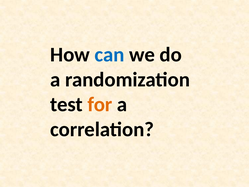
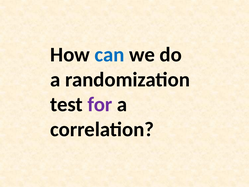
for colour: orange -> purple
